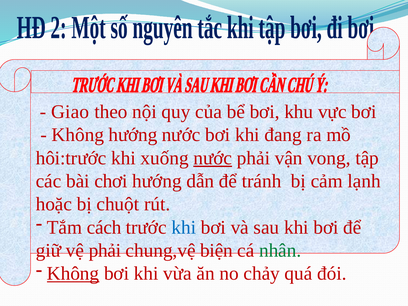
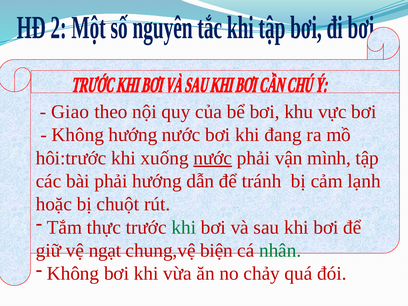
vong: vong -> mình
bài chơi: chơi -> phải
cách: cách -> thực
khi at (184, 227) colour: blue -> green
vệ phải: phải -> ngạt
Không at (73, 274) underline: present -> none
